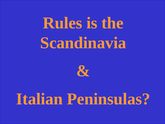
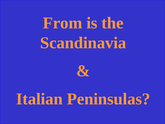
Rules: Rules -> From
